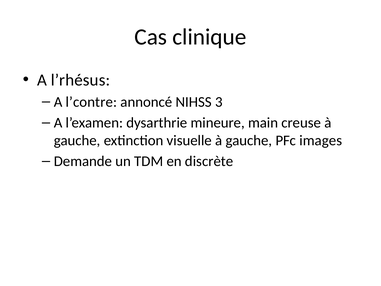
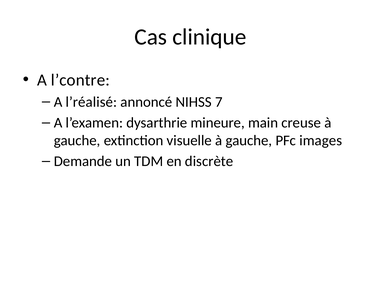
l’rhésus: l’rhésus -> l’contre
l’contre: l’contre -> l’réalisé
3: 3 -> 7
